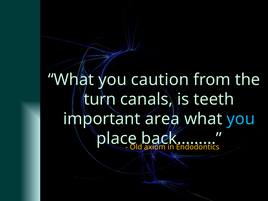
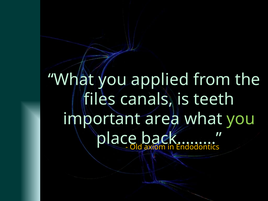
caution: caution -> applied
turn: turn -> files
you at (241, 119) colour: light blue -> light green
